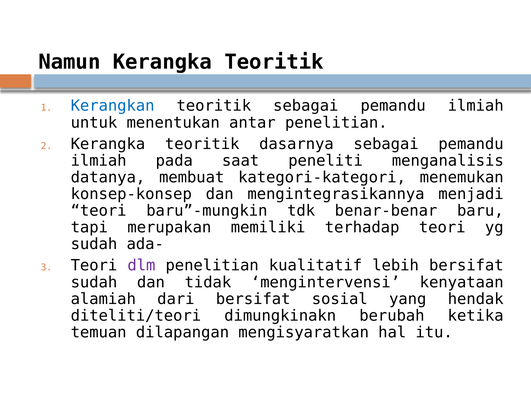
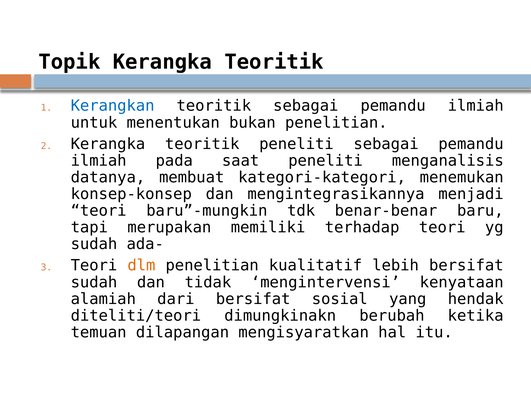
Namun: Namun -> Topik
antar: antar -> bukan
teoritik dasarnya: dasarnya -> peneliti
dlm colour: purple -> orange
